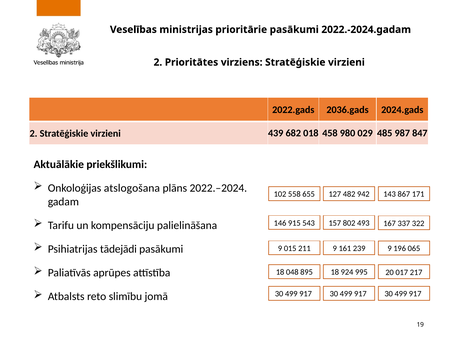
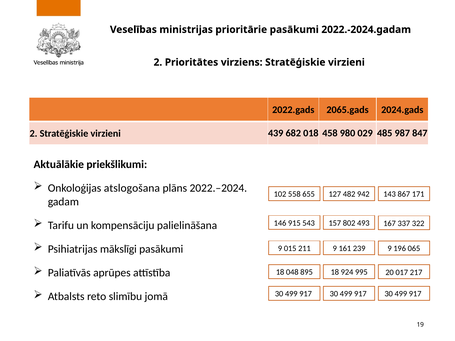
2036.gads: 2036.gads -> 2065.gads
tādejādi: tādejādi -> mākslīgi
